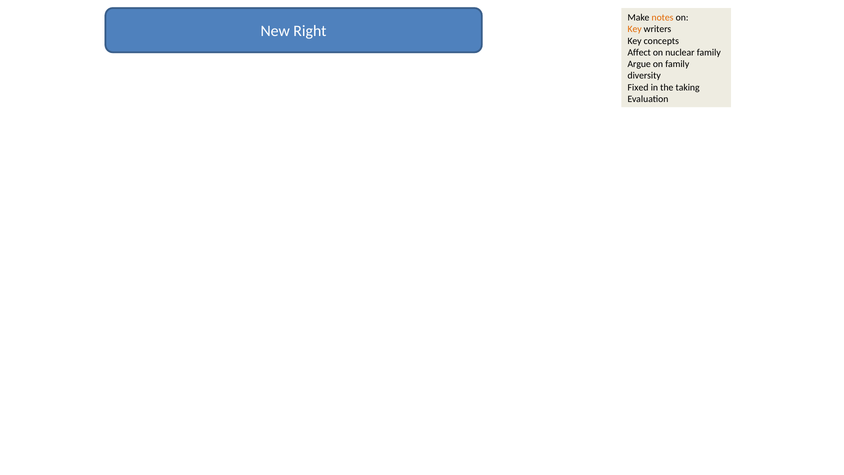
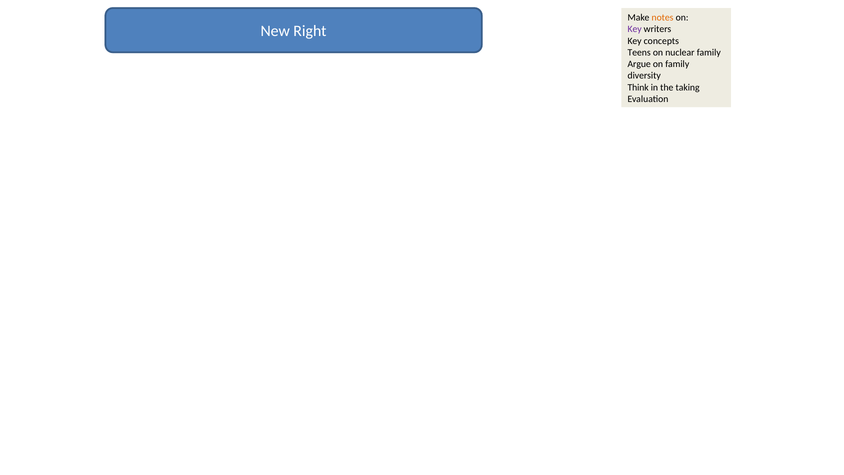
Key at (635, 29) colour: orange -> purple
Affect: Affect -> Teens
Fixed: Fixed -> Think
